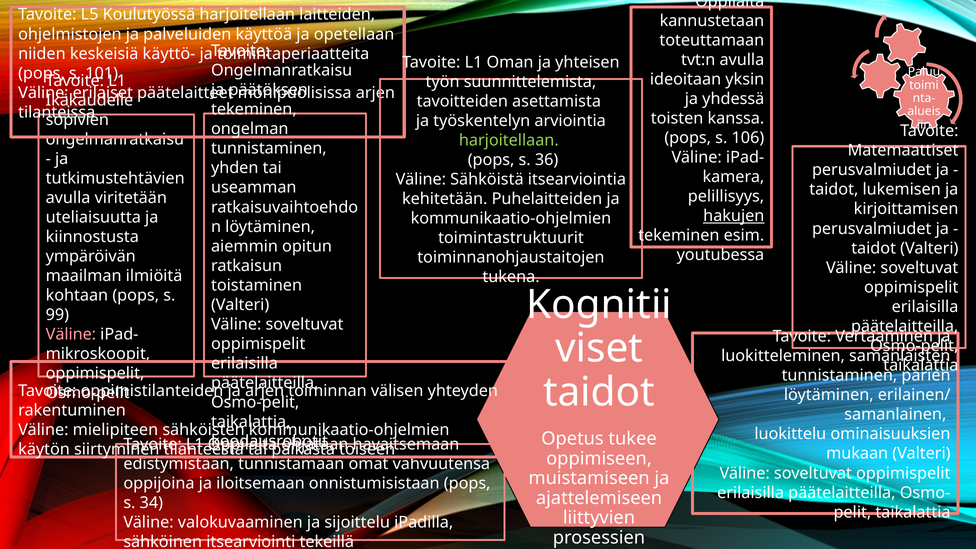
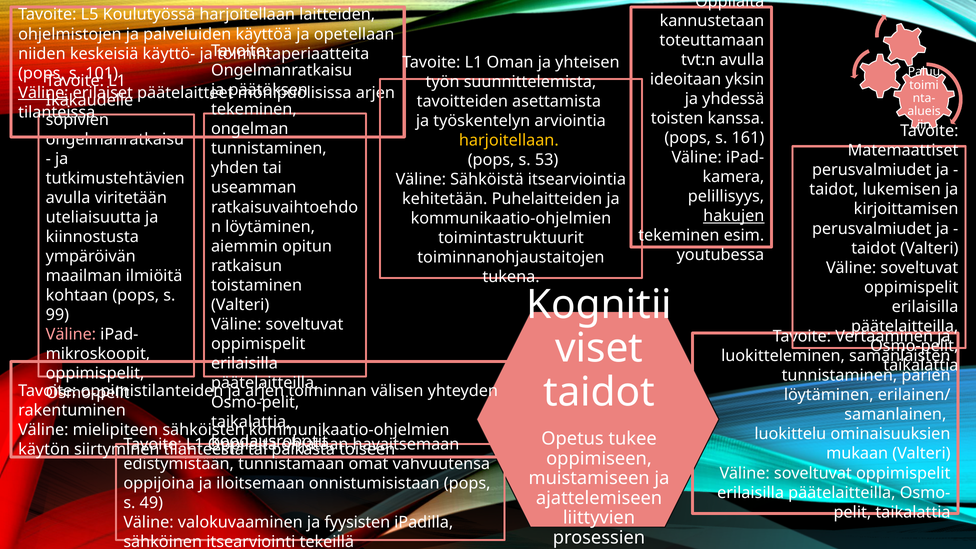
Väline at (43, 93) underline: none -> present
106: 106 -> 161
harjoitellaan at (509, 140) colour: light green -> yellow
36: 36 -> 53
34: 34 -> 49
sijoittelu: sijoittelu -> fyysisten
